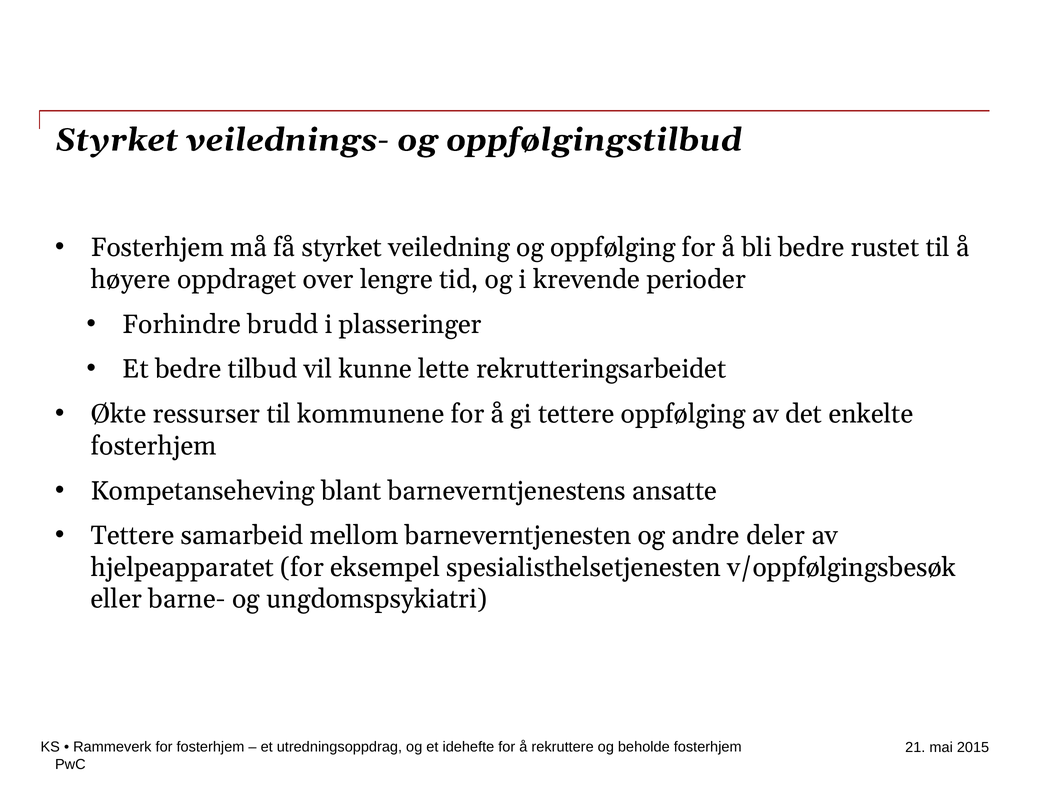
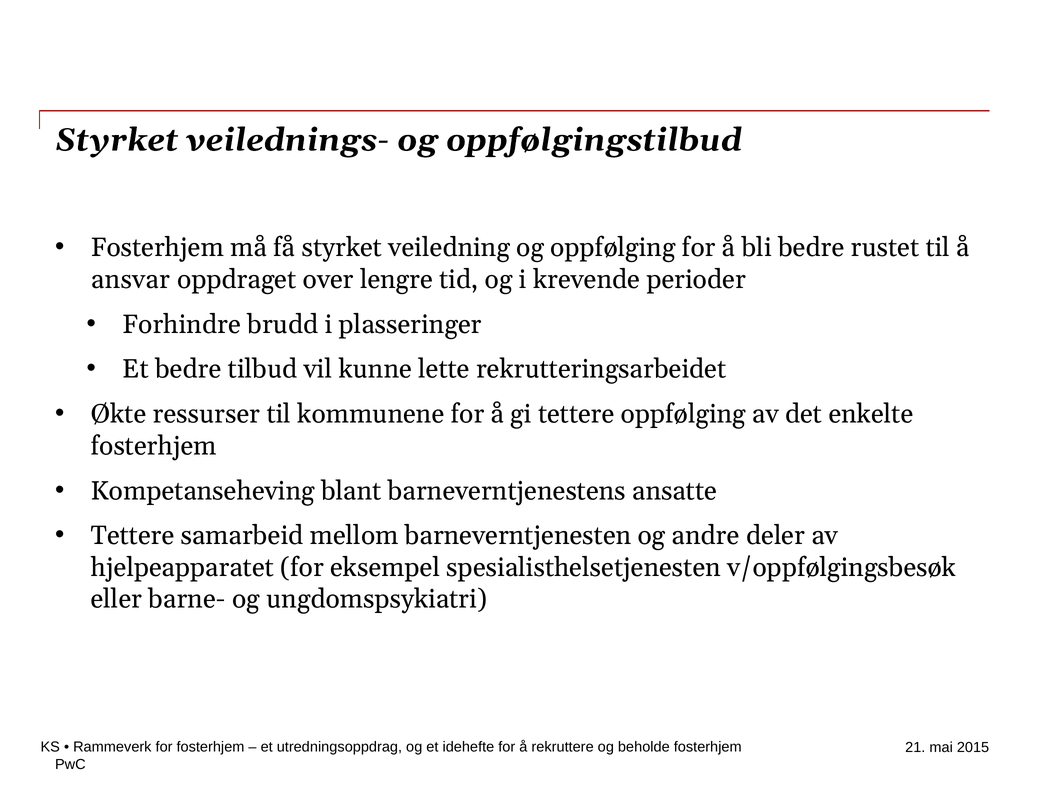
høyere: høyere -> ansvar
